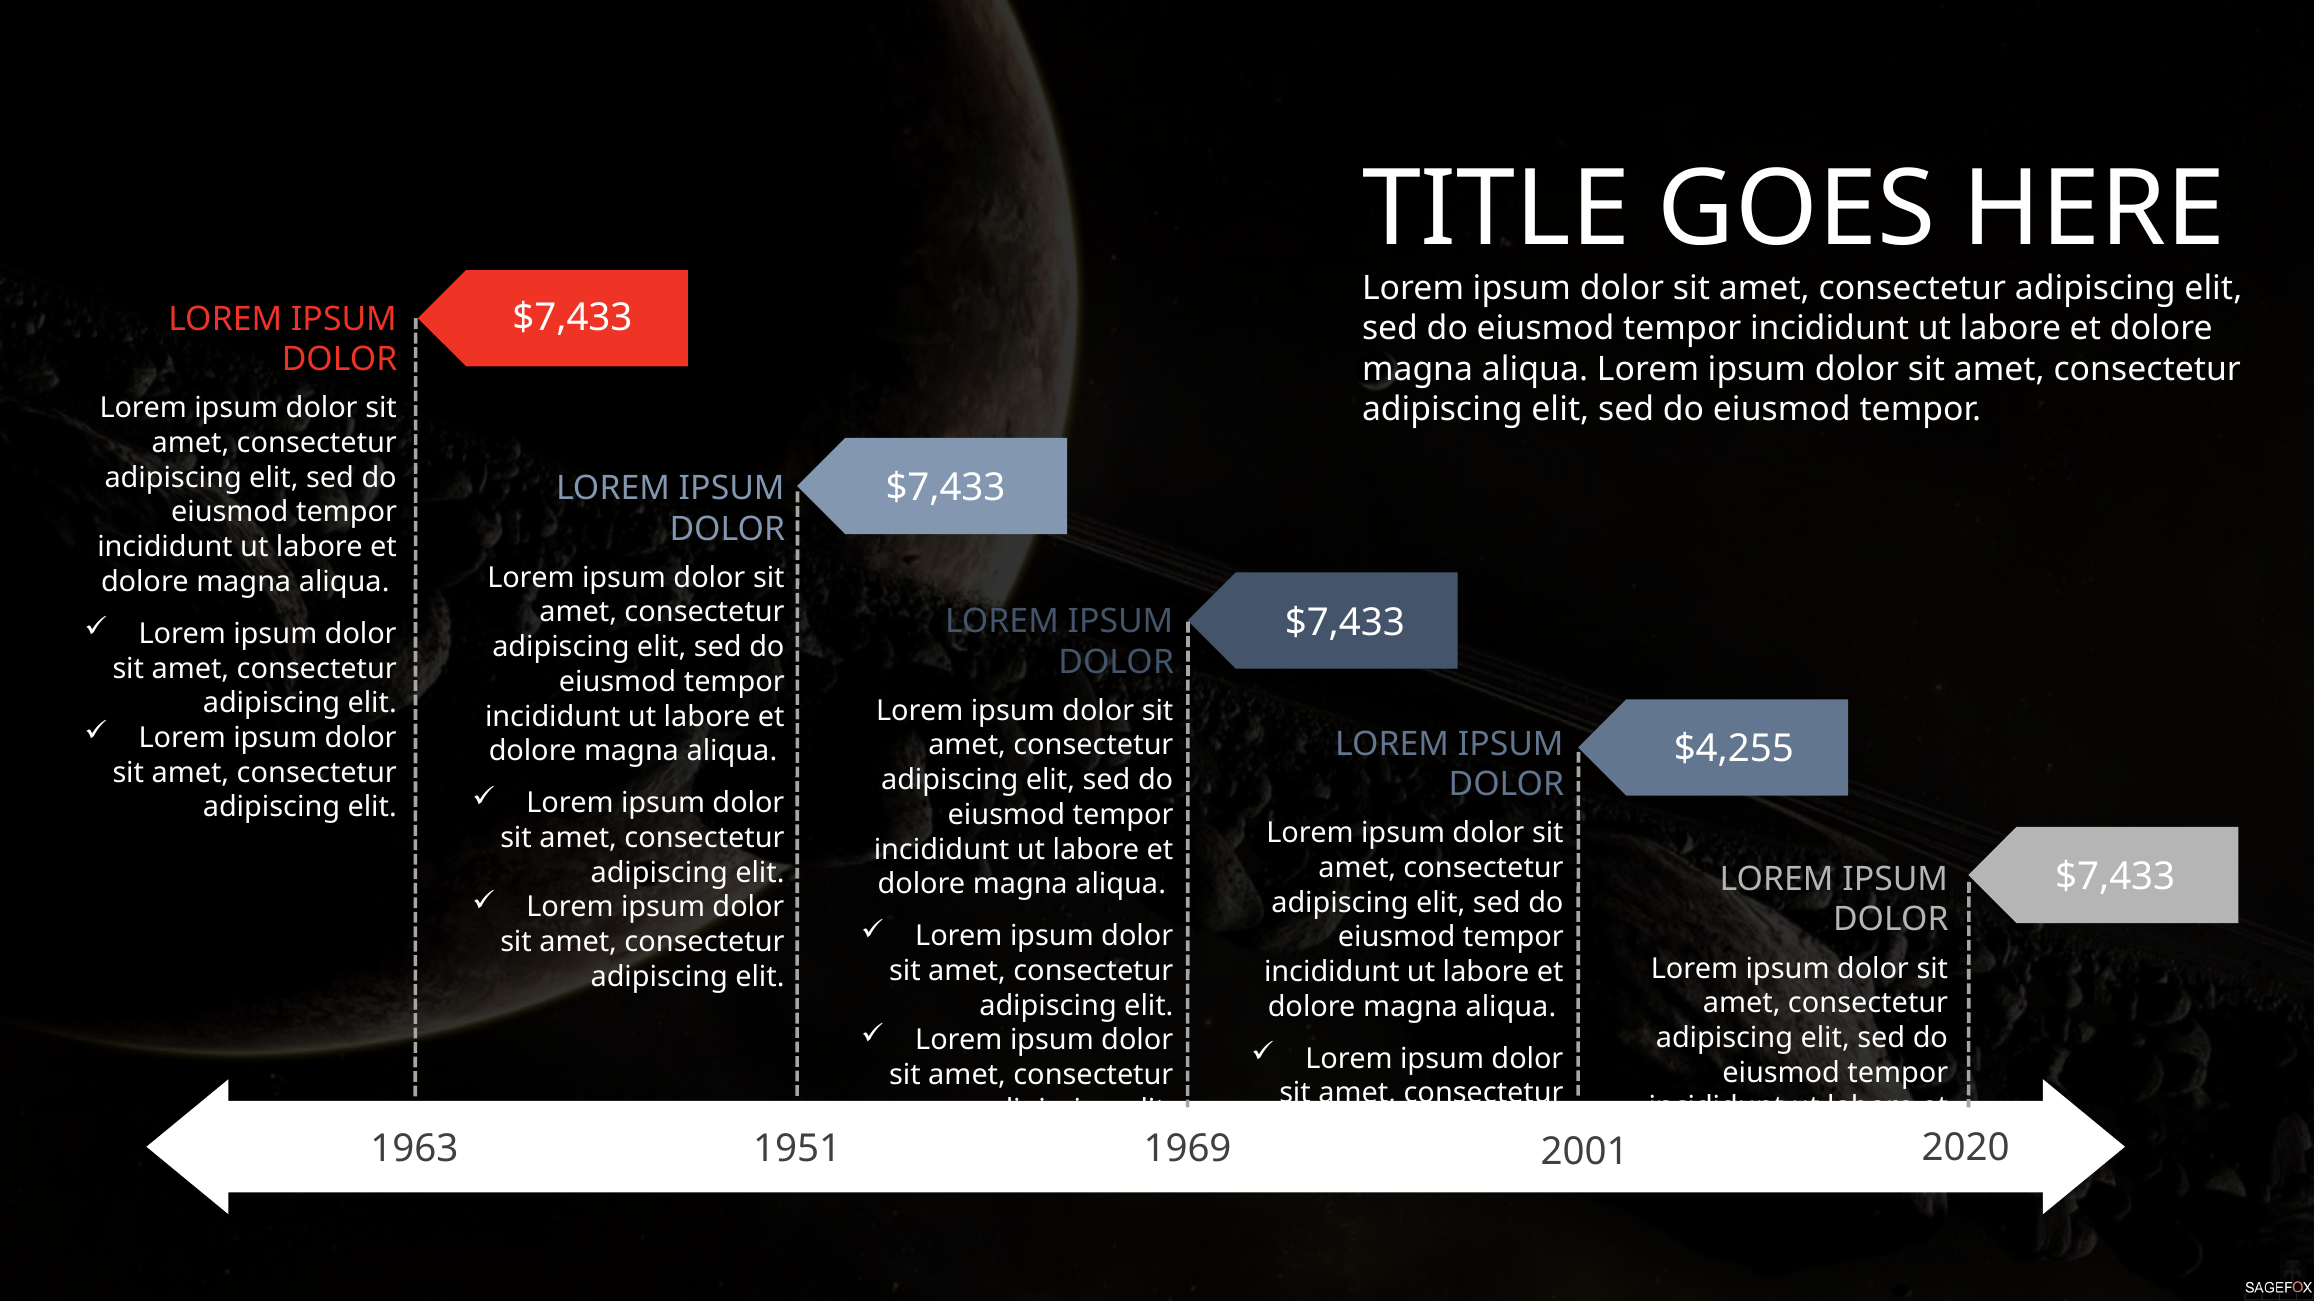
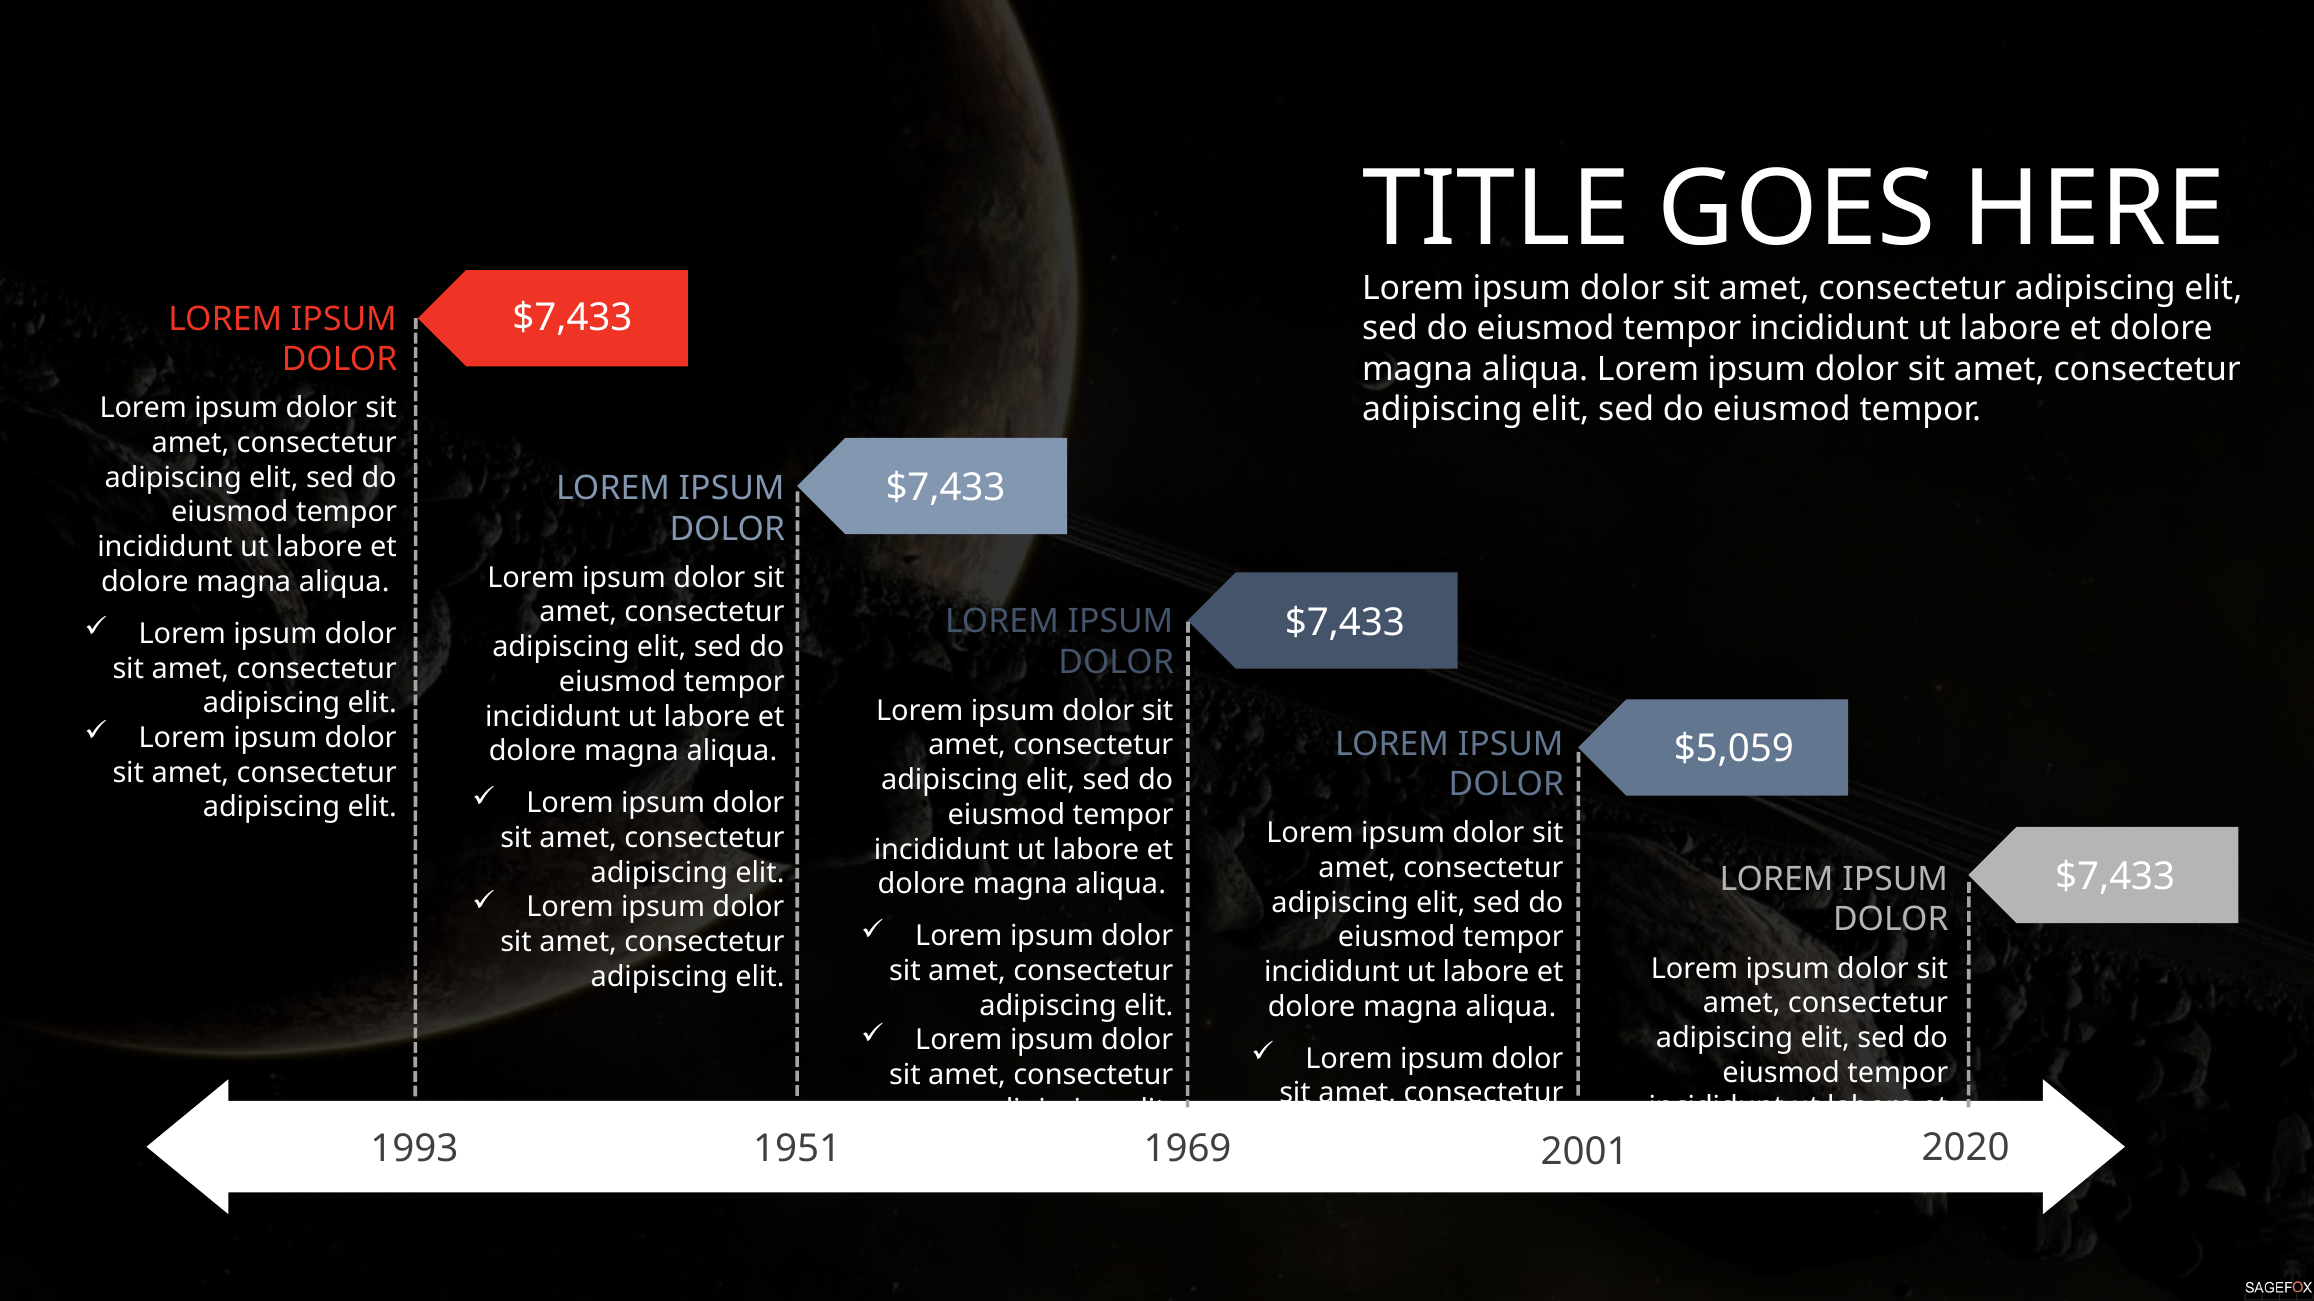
$4,255: $4,255 -> $5,059
1963: 1963 -> 1993
